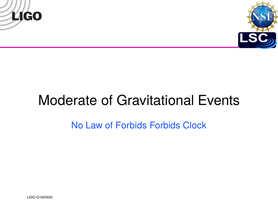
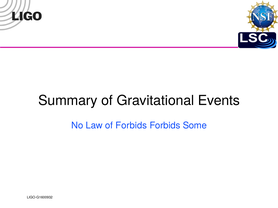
Moderate: Moderate -> Summary
Clock: Clock -> Some
